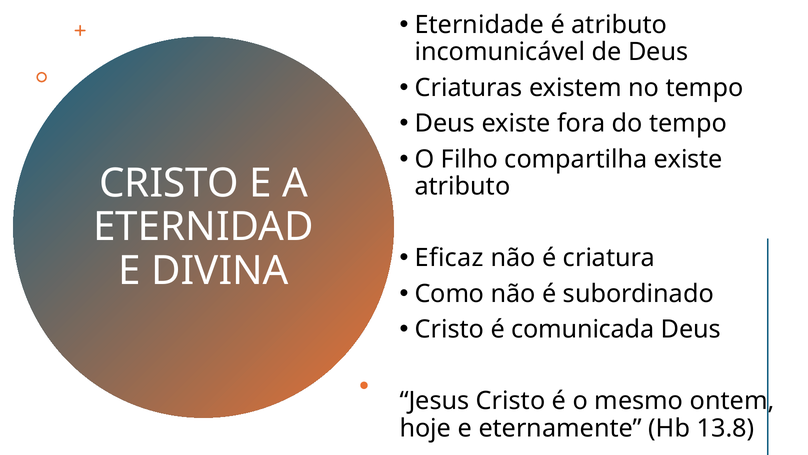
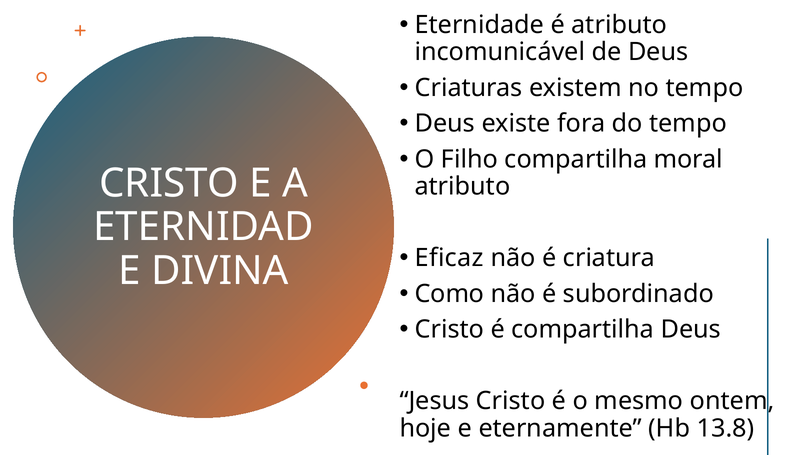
compartilha existe: existe -> moral
é comunicada: comunicada -> compartilha
